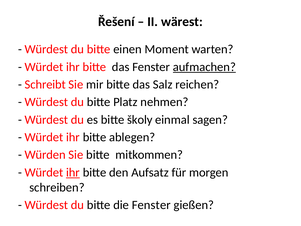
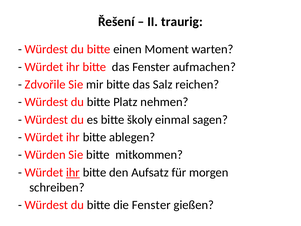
wärest: wärest -> traurig
aufmachen underline: present -> none
Schreibt: Schreibt -> Zdvořile
